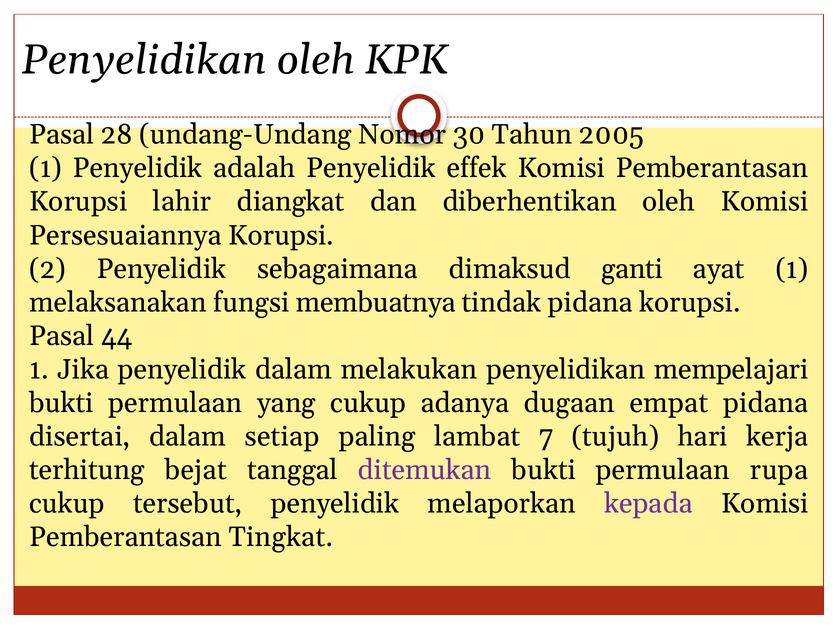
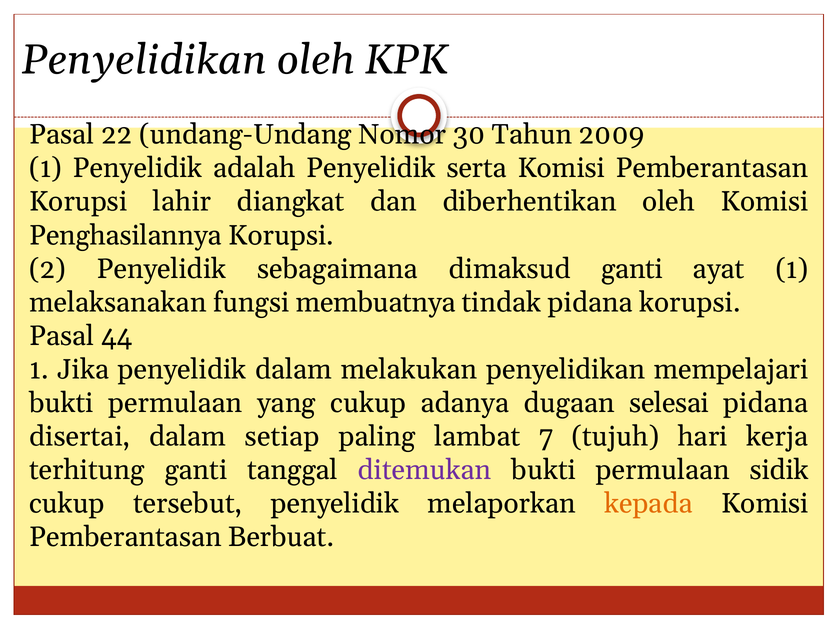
28: 28 -> 22
2005: 2005 -> 2009
effek: effek -> serta
Persesuaiannya: Persesuaiannya -> Penghasilannya
empat: empat -> selesai
terhitung bejat: bejat -> ganti
rupa: rupa -> sidik
kepada colour: purple -> orange
Tingkat: Tingkat -> Berbuat
